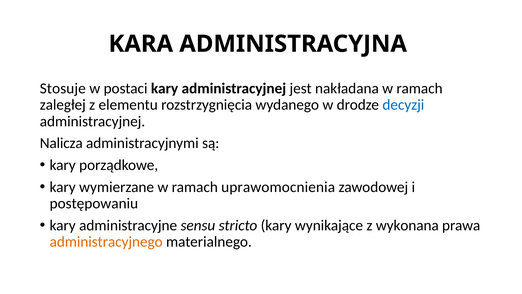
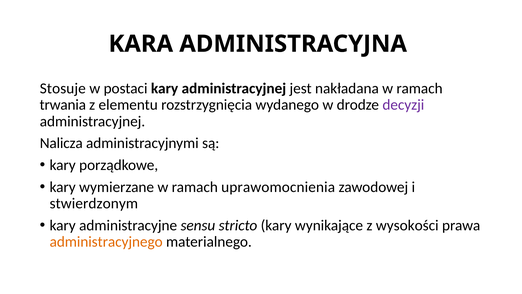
zaległej: zaległej -> trwania
decyzji colour: blue -> purple
postępowaniu: postępowaniu -> stwierdzonym
wykonana: wykonana -> wysokości
